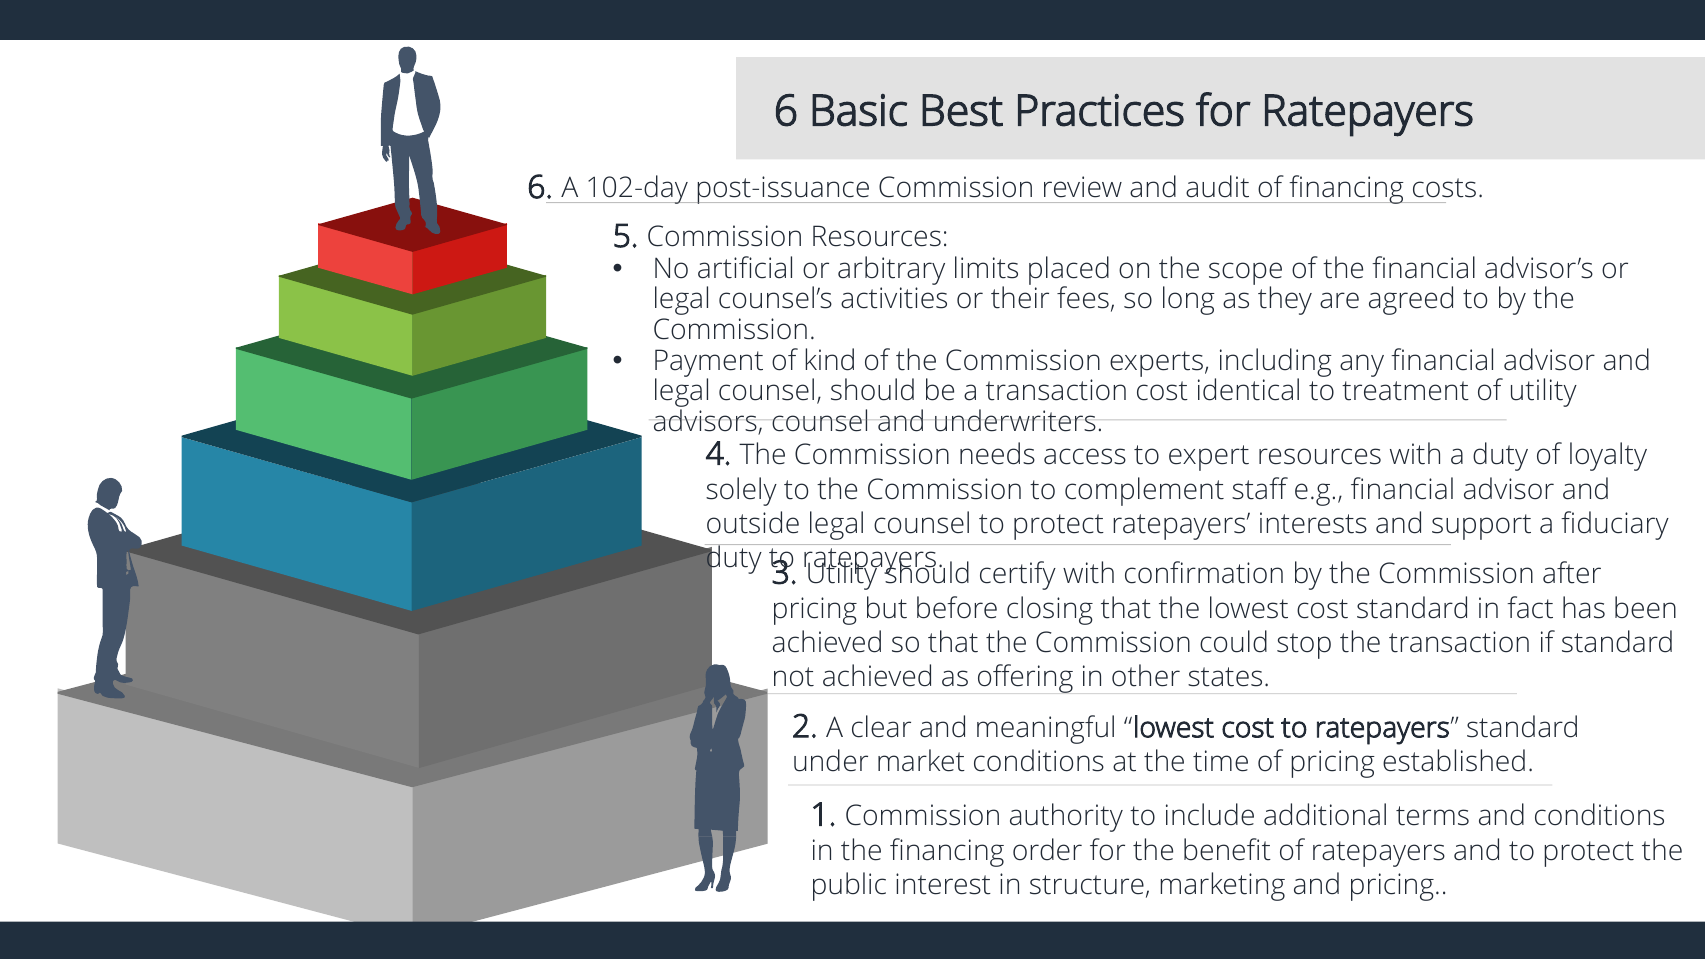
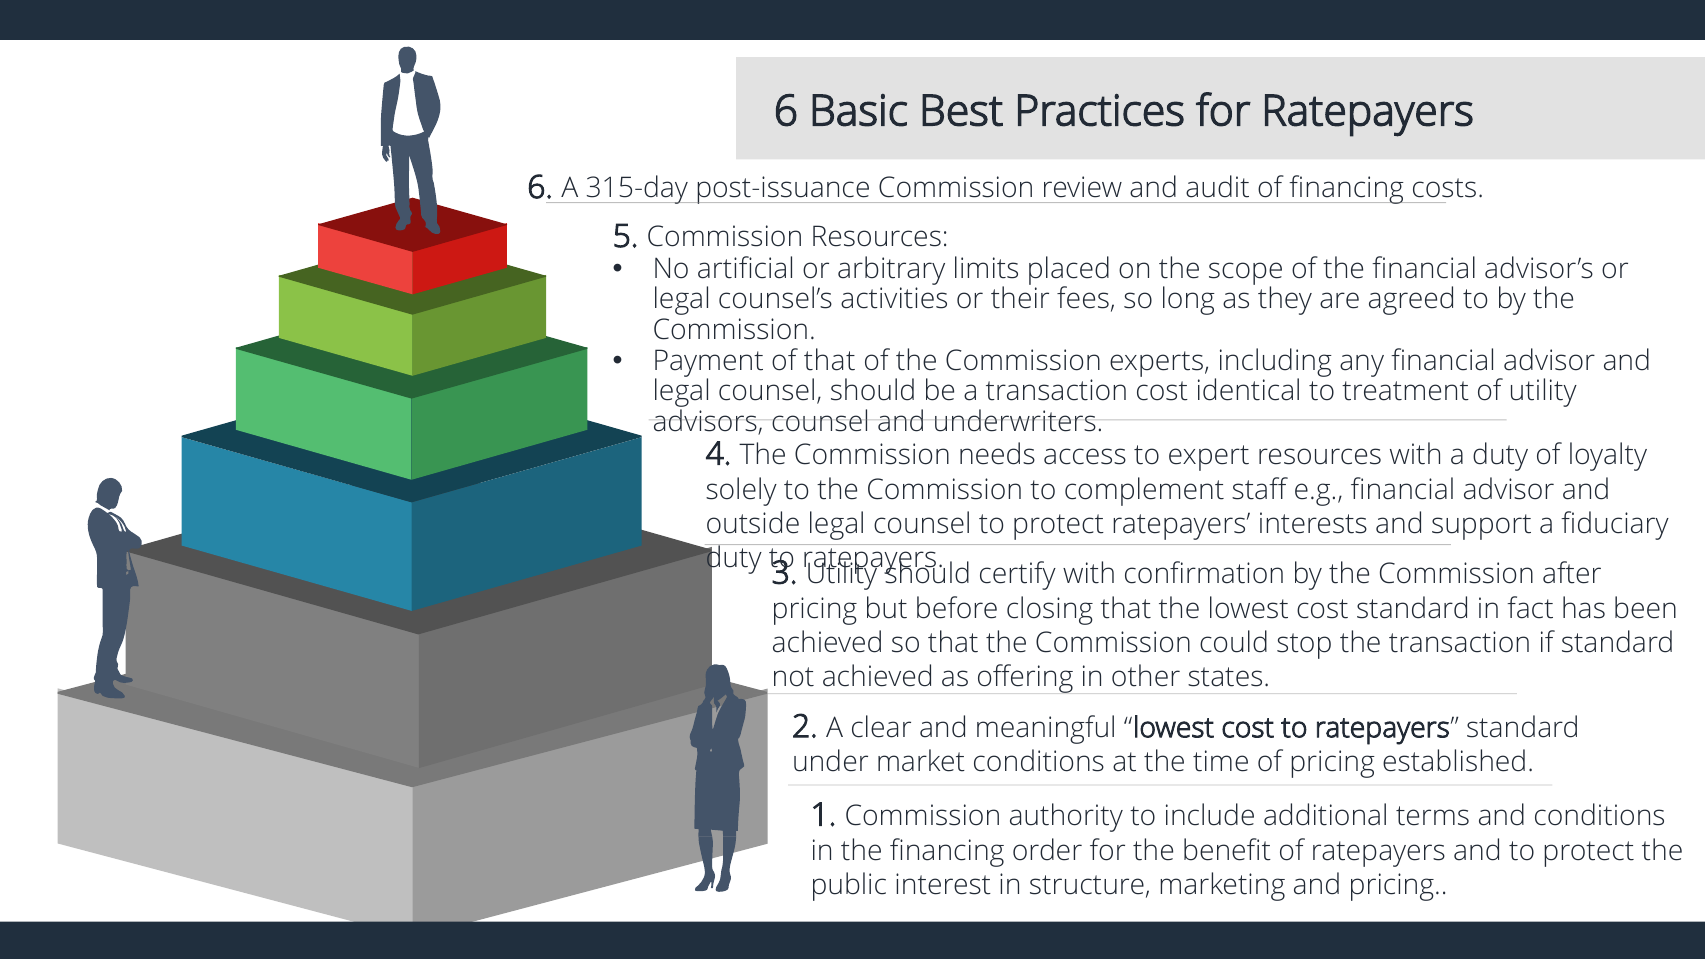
102-day: 102-day -> 315-day
of kind: kind -> that
